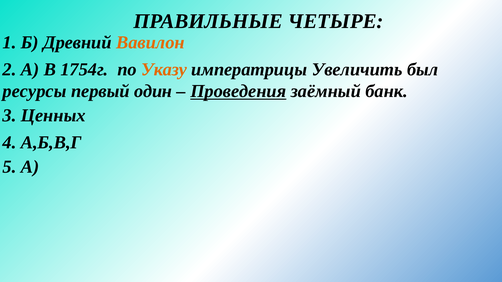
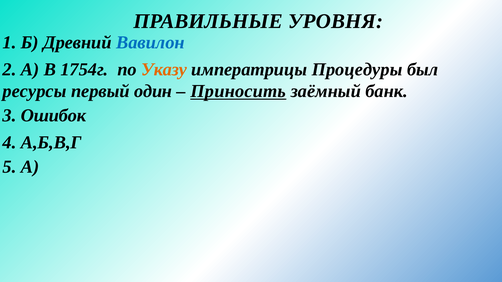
ЧЕТЫРЕ: ЧЕТЫРЕ -> УРОВНЯ
Вавилон colour: orange -> blue
Увеличить: Увеличить -> Процедуры
Проведения: Проведения -> Приносить
Ценных: Ценных -> Ошибок
